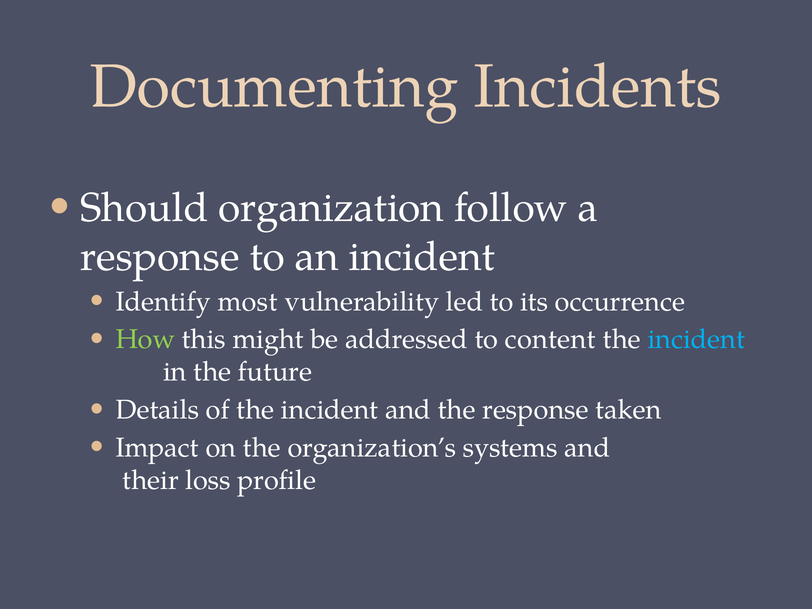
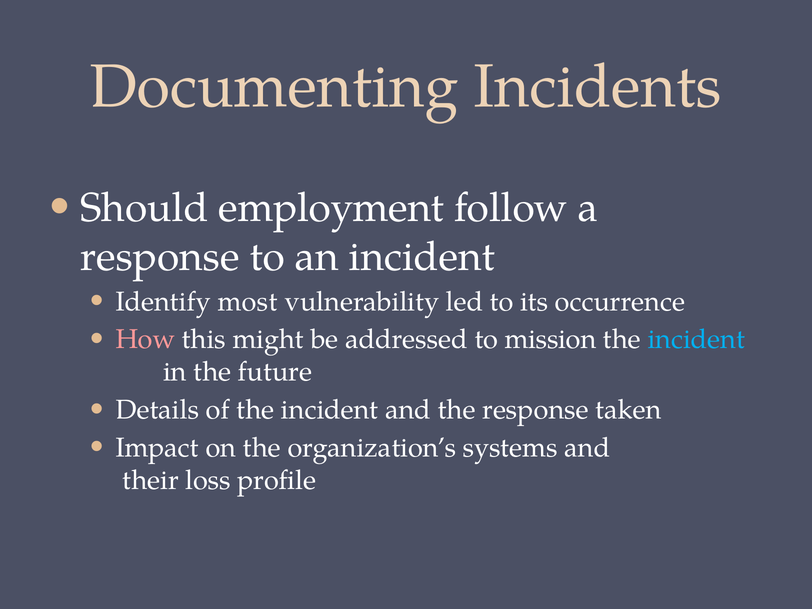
organization: organization -> employment
How colour: light green -> pink
content: content -> mission
